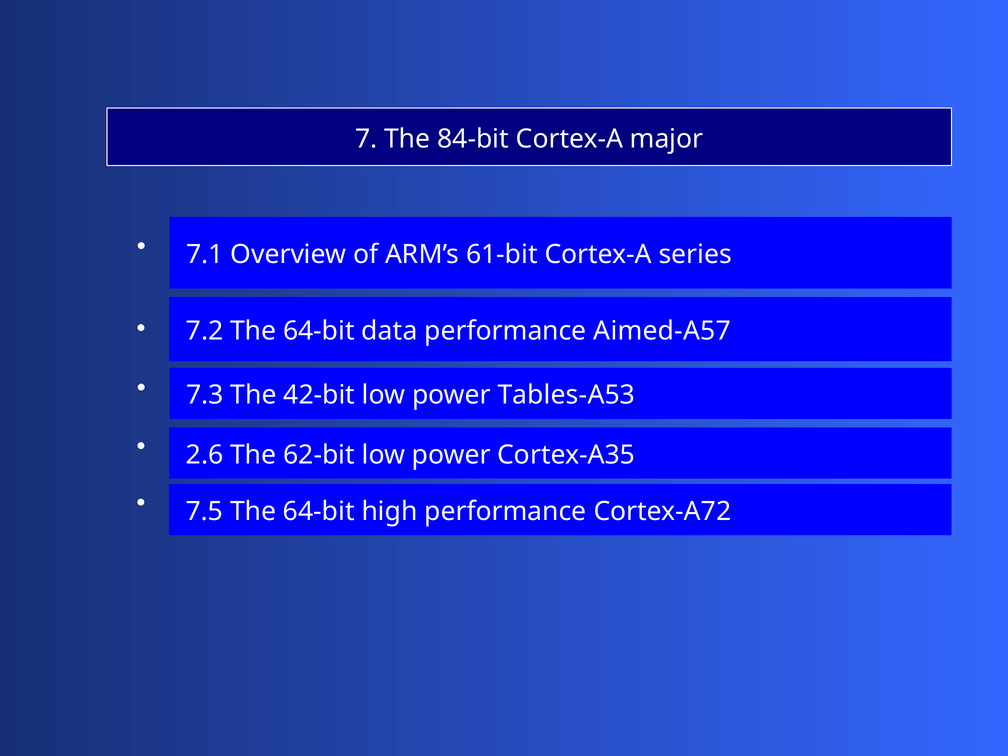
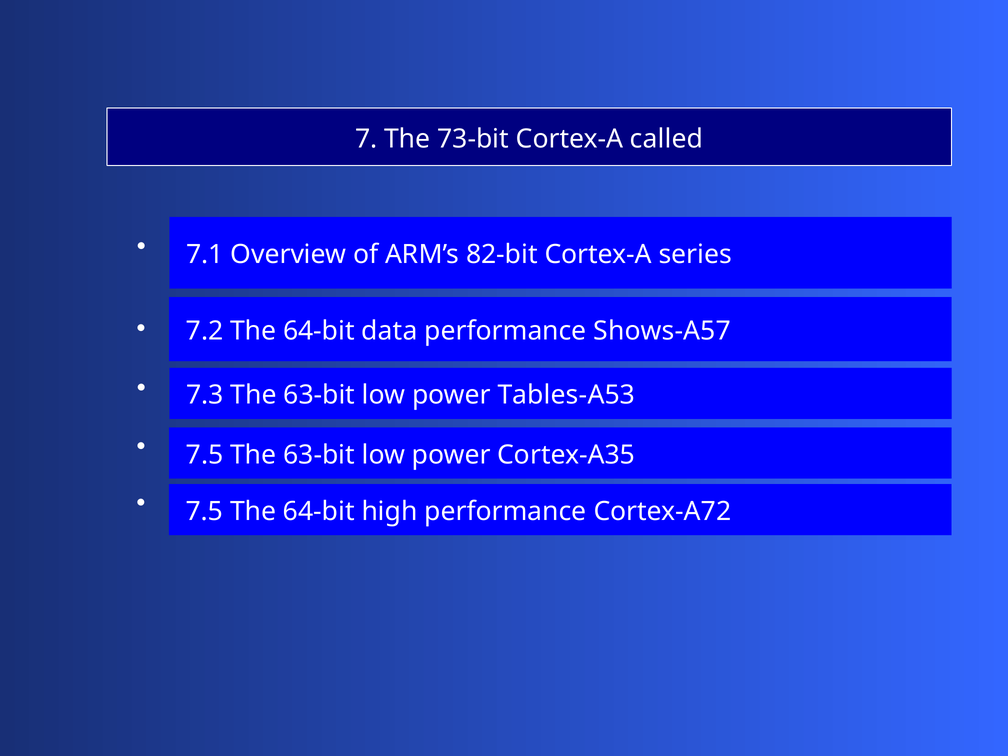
84-bit: 84-bit -> 73-bit
major: major -> called
61-bit: 61-bit -> 82-bit
Aimed-A57: Aimed-A57 -> Shows-A57
7.3 The 42-bit: 42-bit -> 63-bit
2.6 at (205, 455): 2.6 -> 7.5
62-bit at (319, 455): 62-bit -> 63-bit
